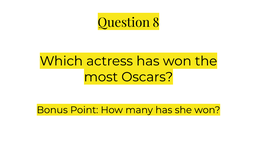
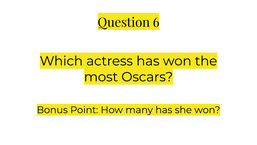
8: 8 -> 6
